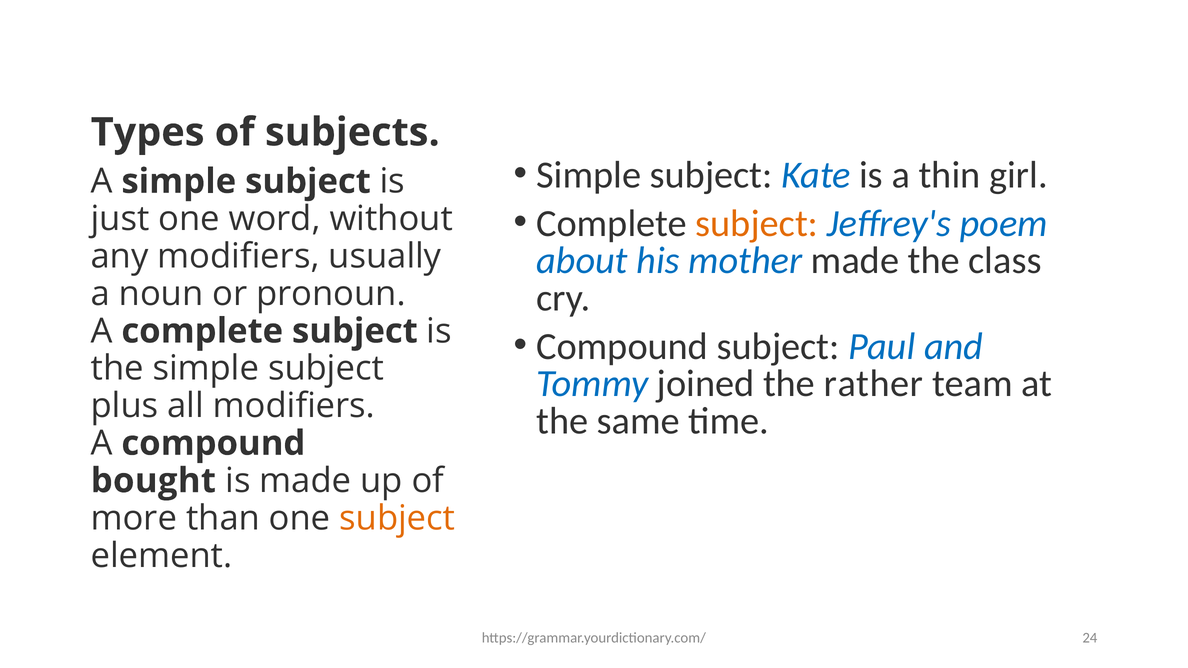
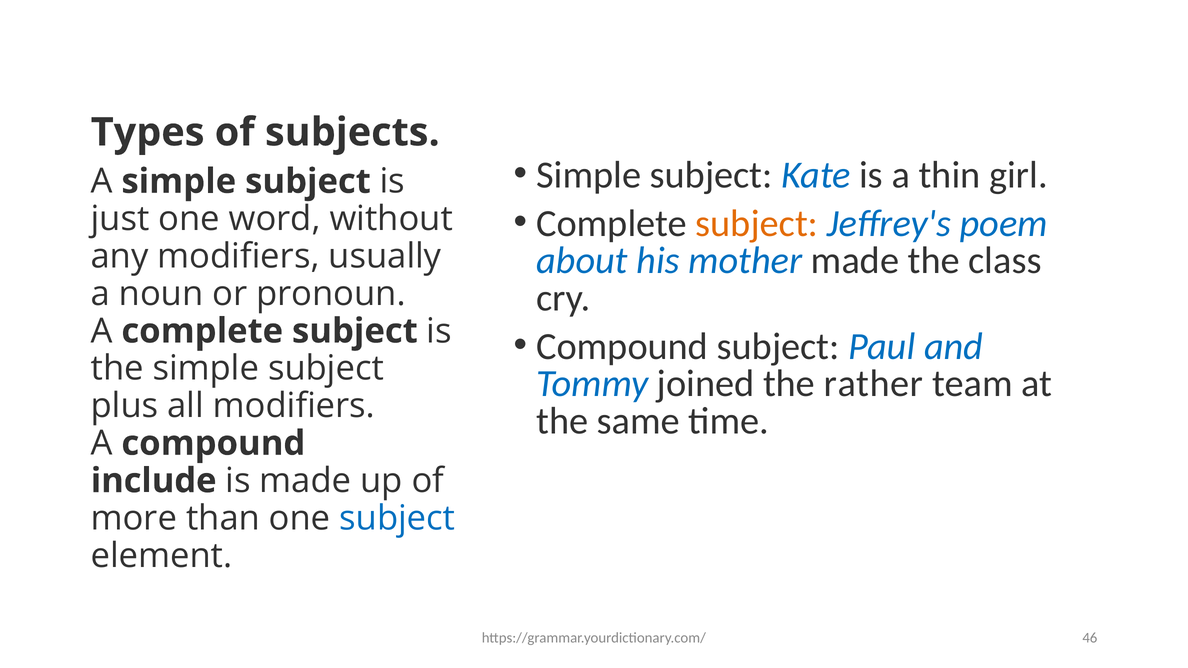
bought: bought -> include
subject at (397, 518) colour: orange -> blue
24: 24 -> 46
